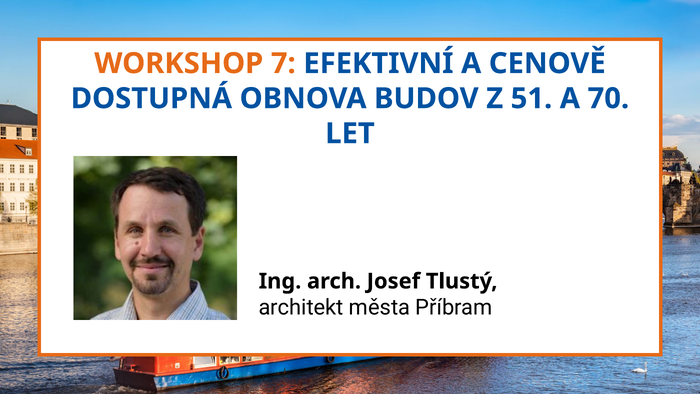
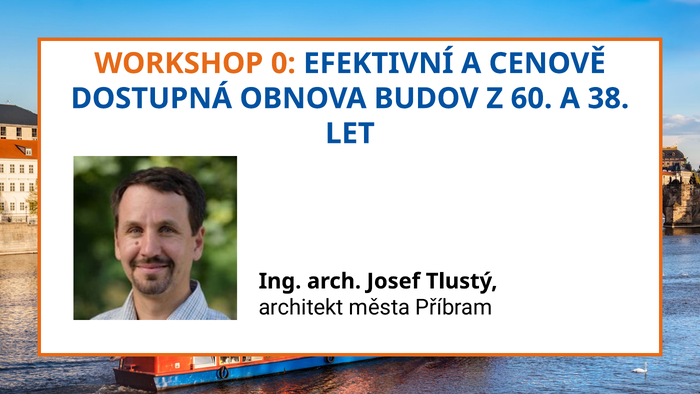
7: 7 -> 0
51: 51 -> 60
70: 70 -> 38
